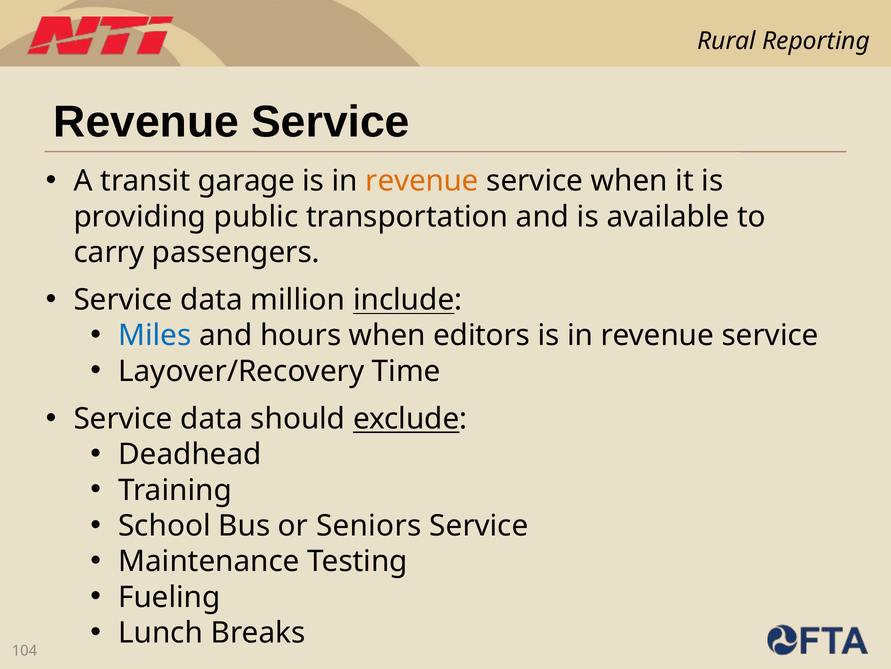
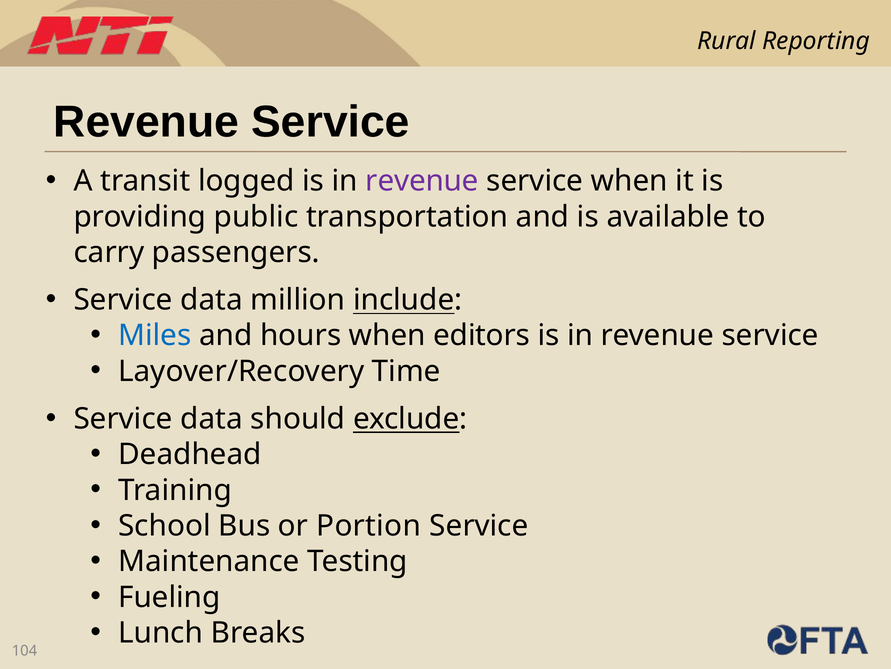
garage: garage -> logged
revenue at (422, 181) colour: orange -> purple
Seniors: Seniors -> Portion
